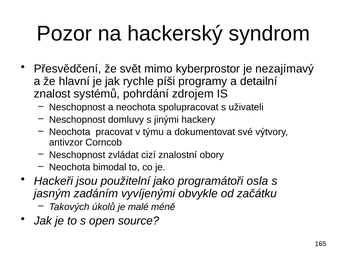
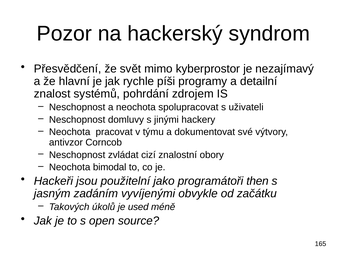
osla: osla -> then
malé: malé -> used
